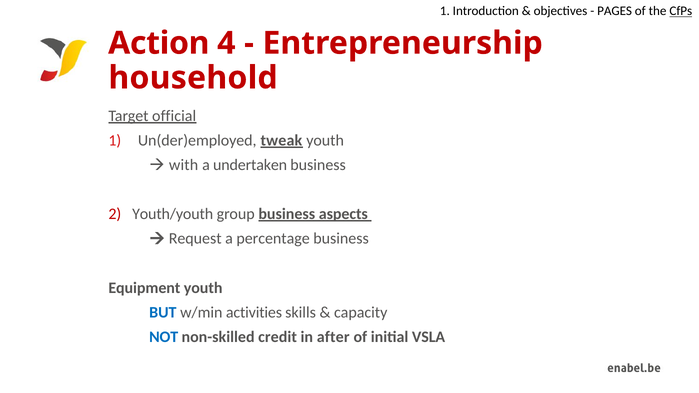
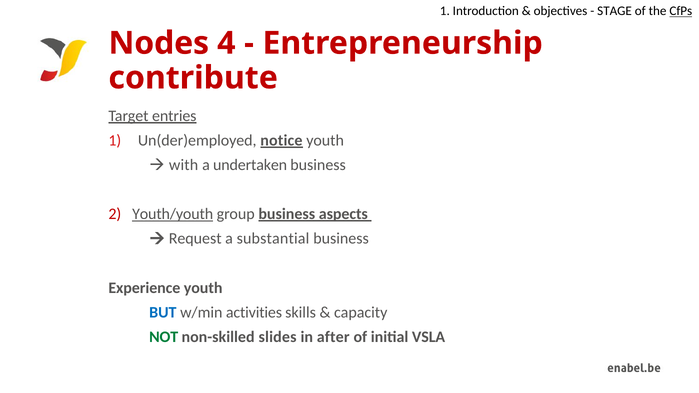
PAGES: PAGES -> STAGE
Action: Action -> Nodes
household: household -> contribute
official: official -> entries
tweak: tweak -> notice
Youth/youth underline: none -> present
percentage: percentage -> substantial
Equipment: Equipment -> Experience
NOT colour: blue -> green
credit: credit -> slides
